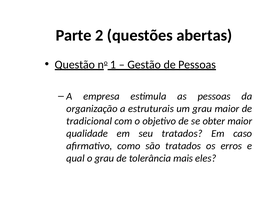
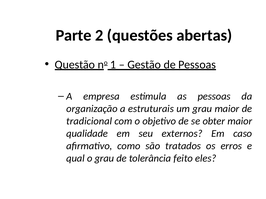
seu tratados: tratados -> externos
mais: mais -> feito
